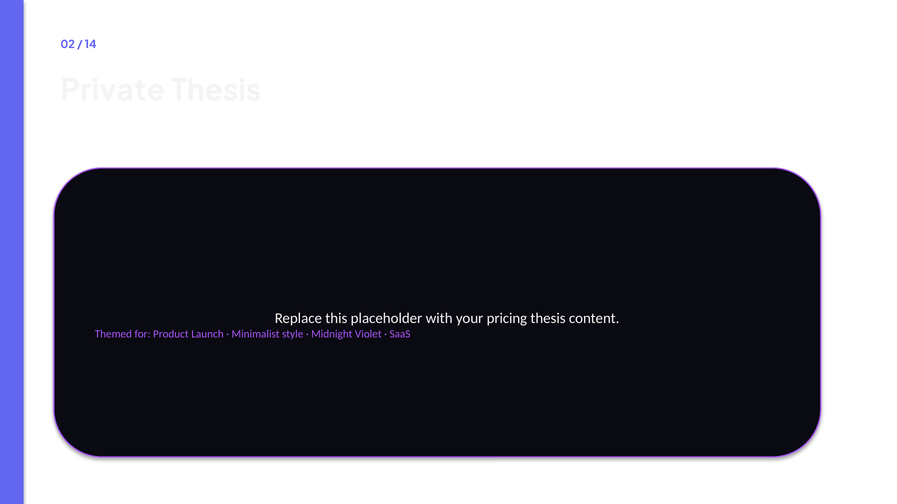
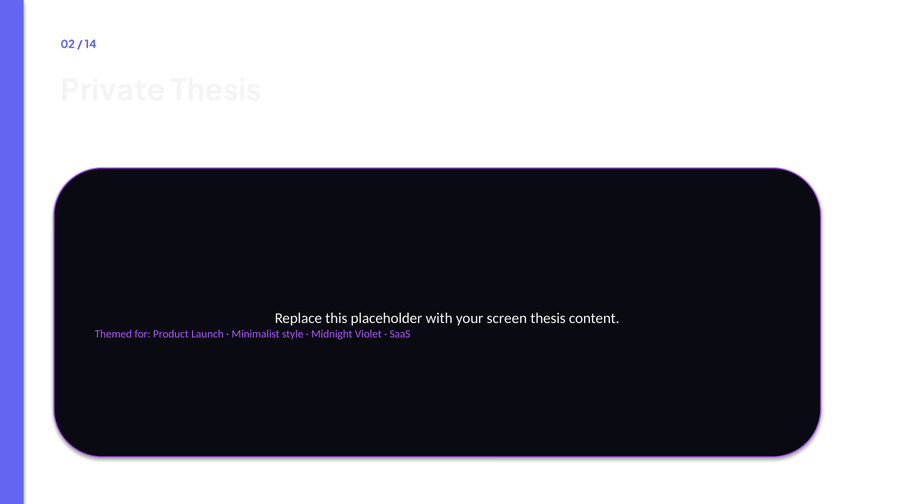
pricing: pricing -> screen
